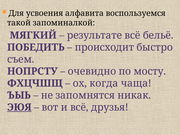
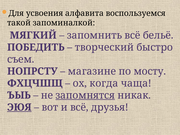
результате: результате -> запомнить
происходит: происходит -> творческий
очевидно: очевидно -> магазине
запомнятся underline: none -> present
